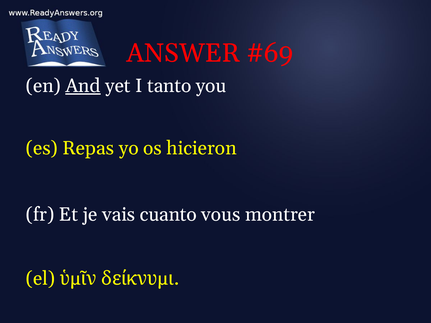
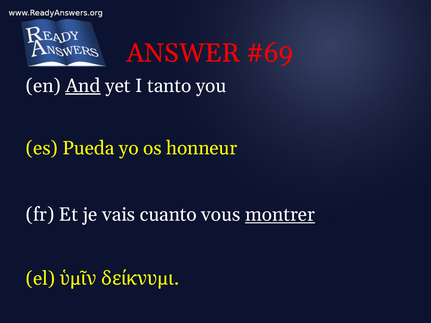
Repas: Repas -> Pueda
hicieron: hicieron -> honneur
montrer underline: none -> present
